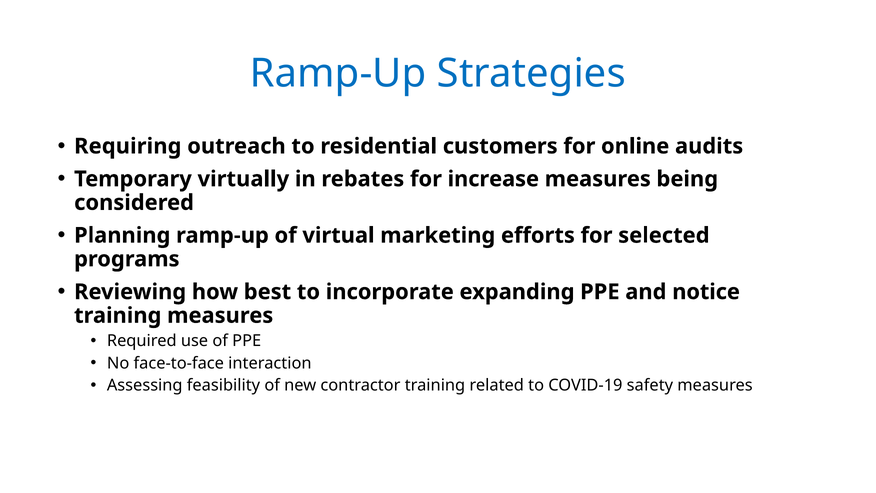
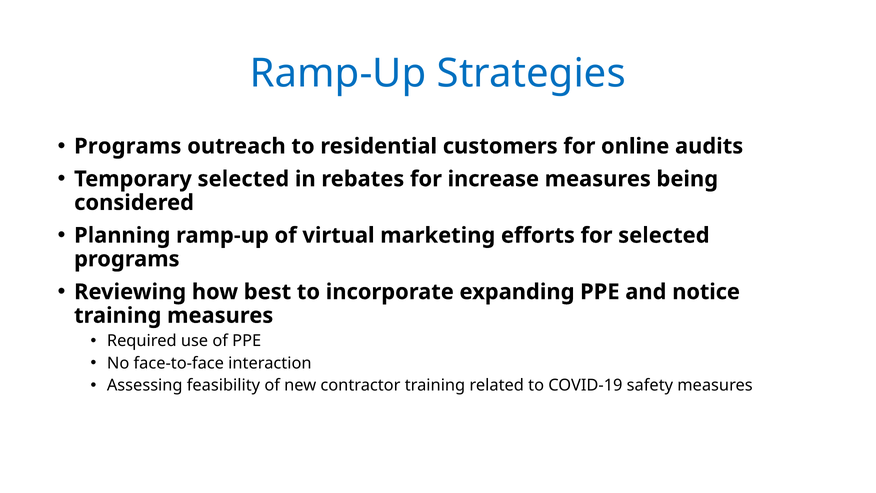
Requiring at (128, 146): Requiring -> Programs
Temporary virtually: virtually -> selected
